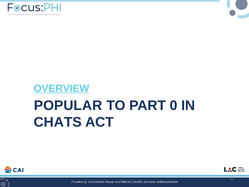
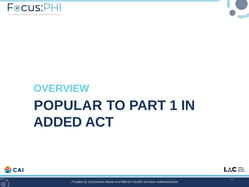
OVERVIEW underline: present -> none
0: 0 -> 1
CHATS: CHATS -> ADDED
